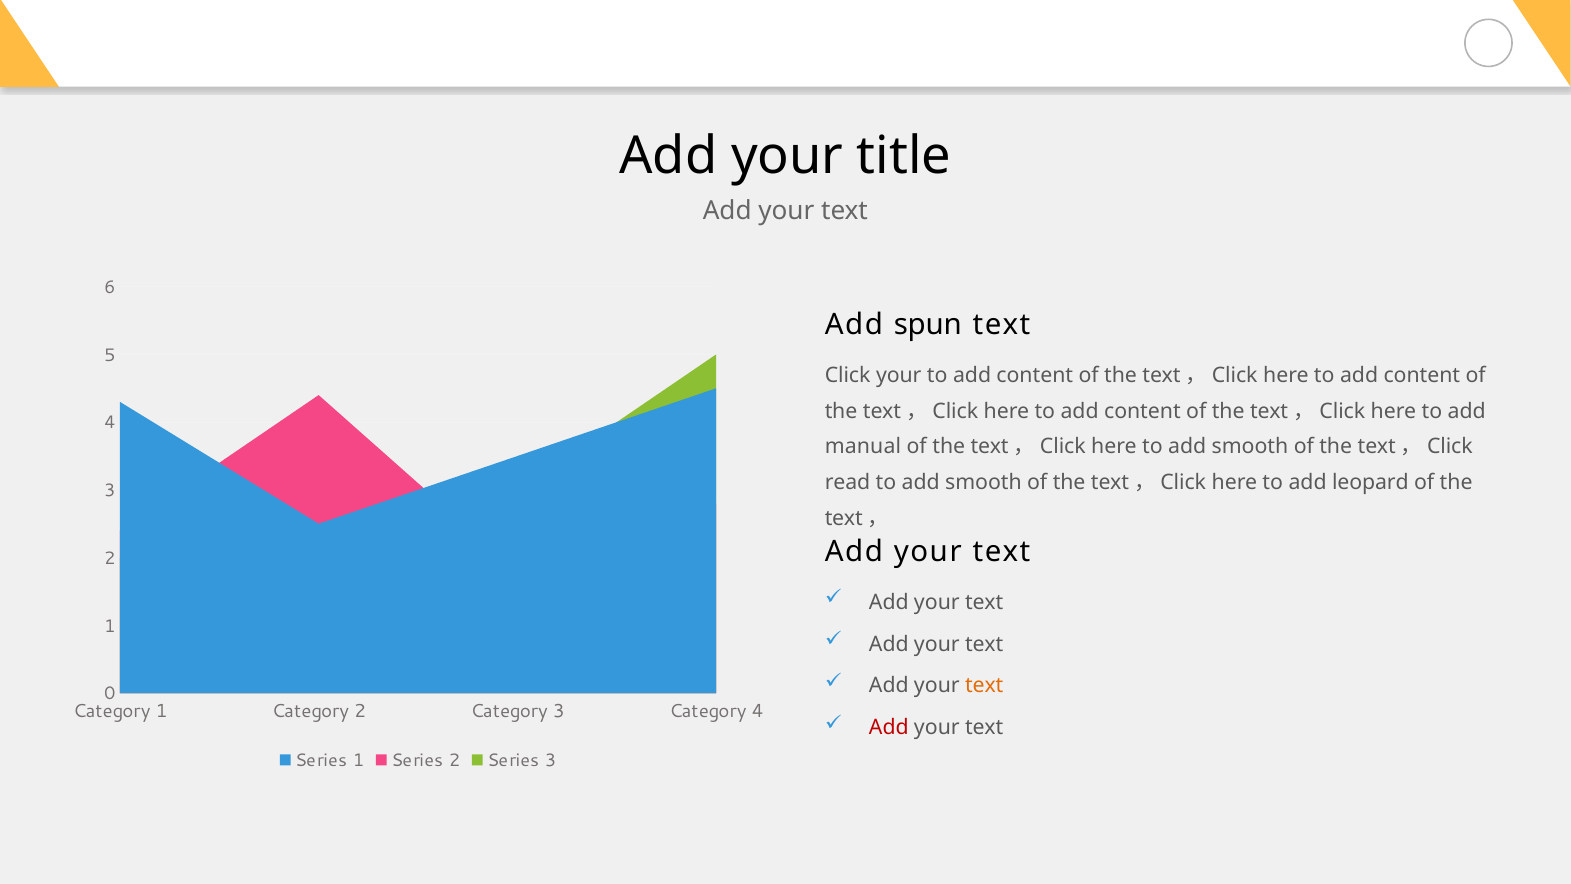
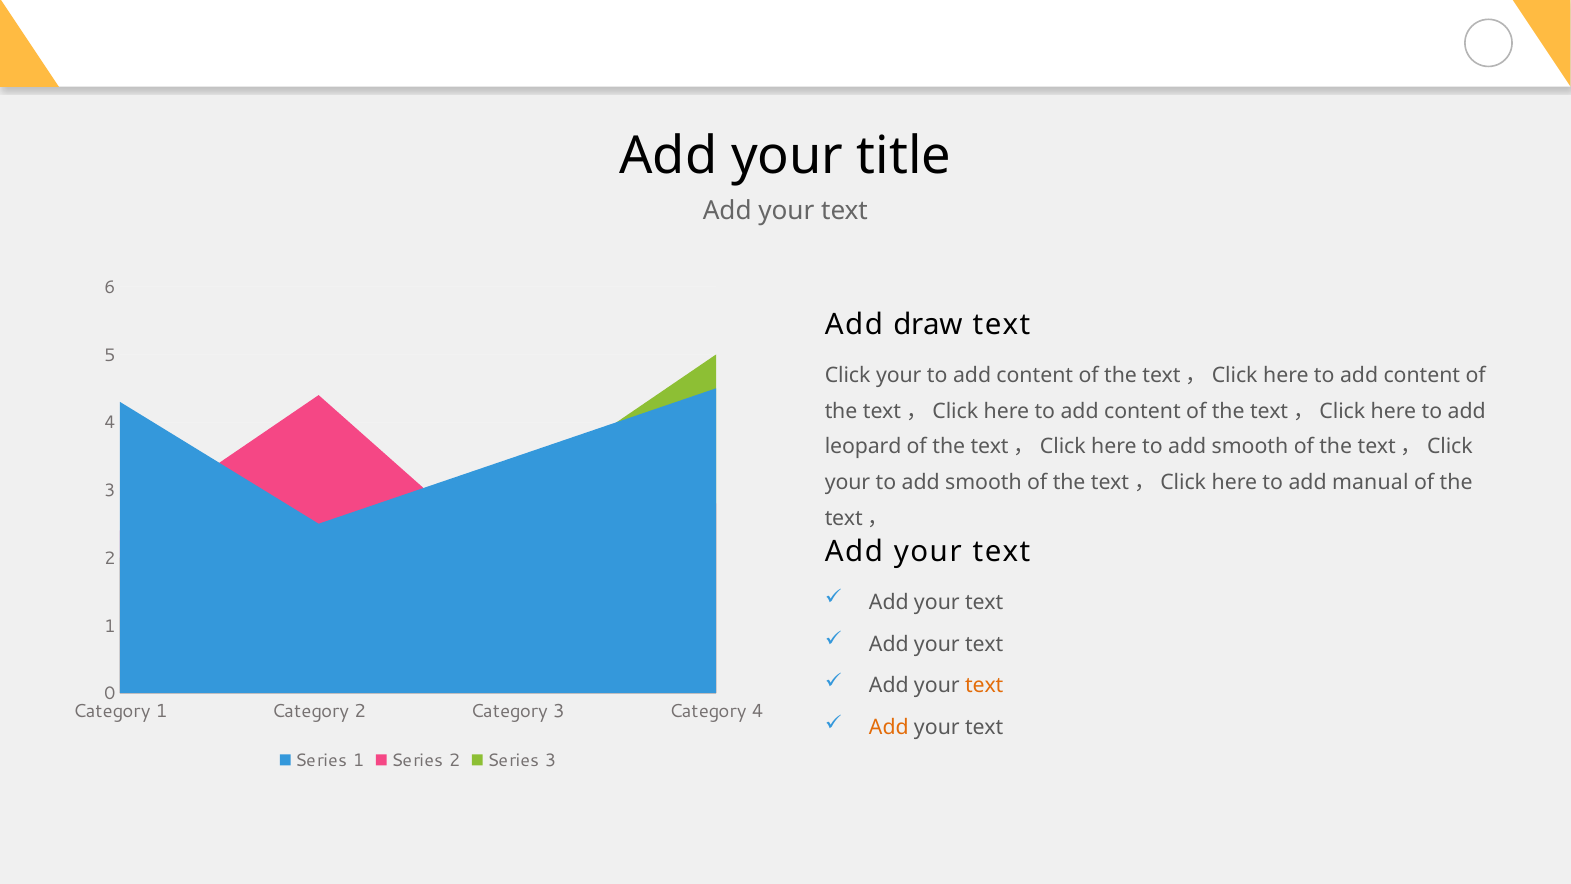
spun: spun -> draw
manual: manual -> leopard
read at (848, 482): read -> your
leopard: leopard -> manual
Add at (889, 727) colour: red -> orange
